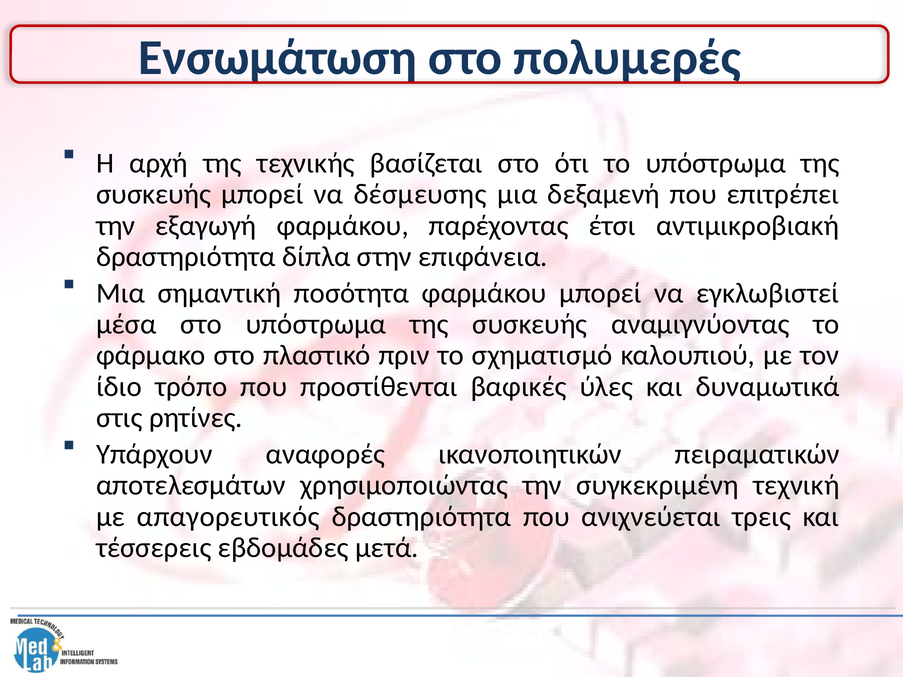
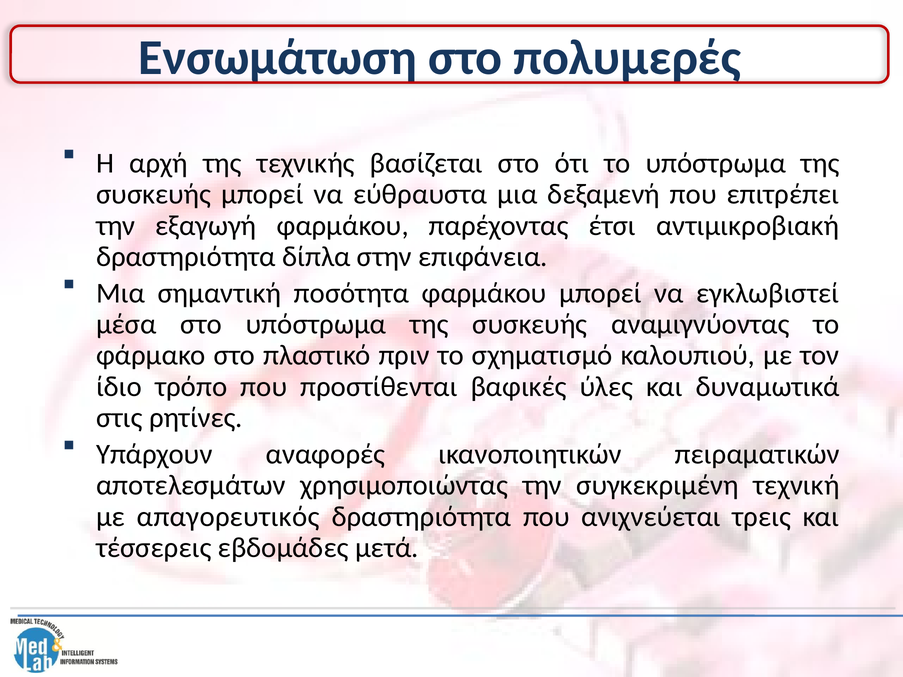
δέσμευσης: δέσμευσης -> εύθραυστα
